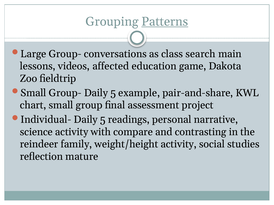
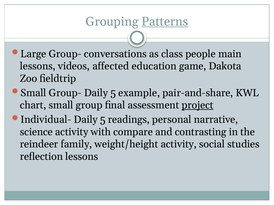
search: search -> people
project underline: none -> present
reflection mature: mature -> lessons
